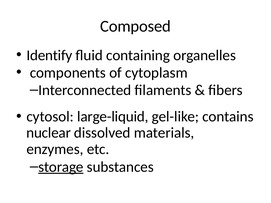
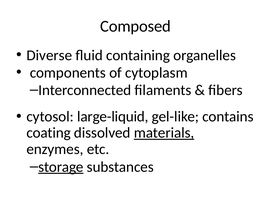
Identify: Identify -> Diverse
nuclear: nuclear -> coating
materials underline: none -> present
